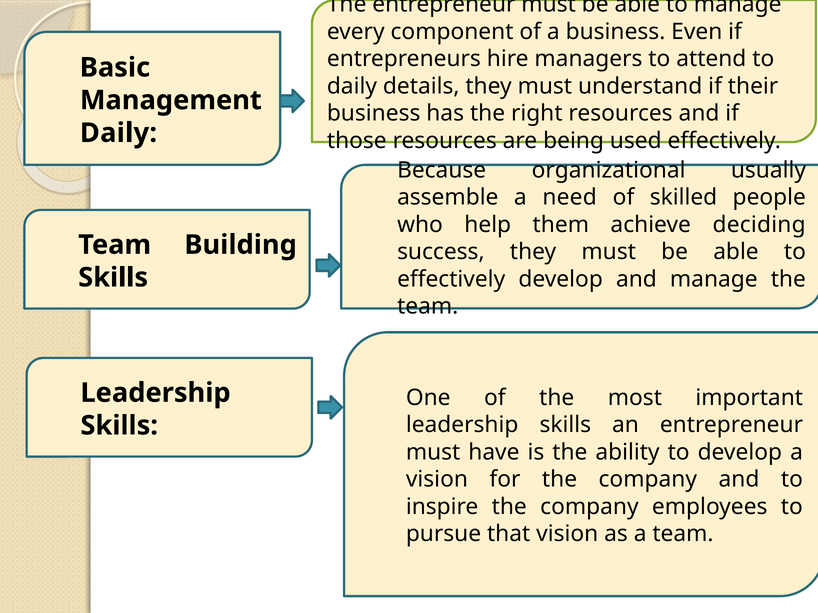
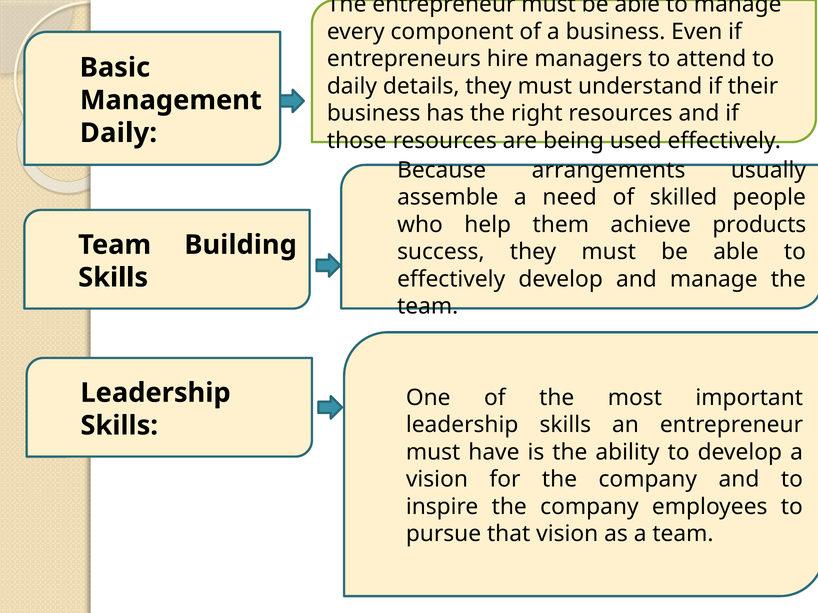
organizational: organizational -> arrangements
deciding: deciding -> products
